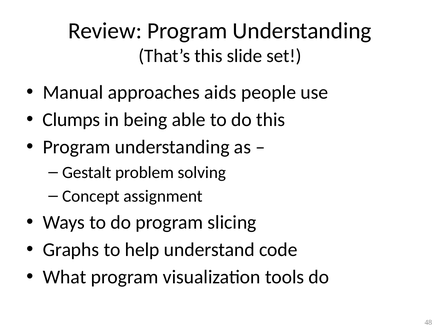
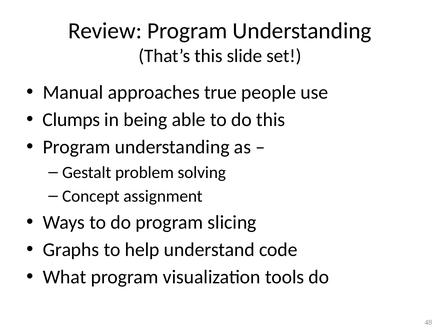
aids: aids -> true
